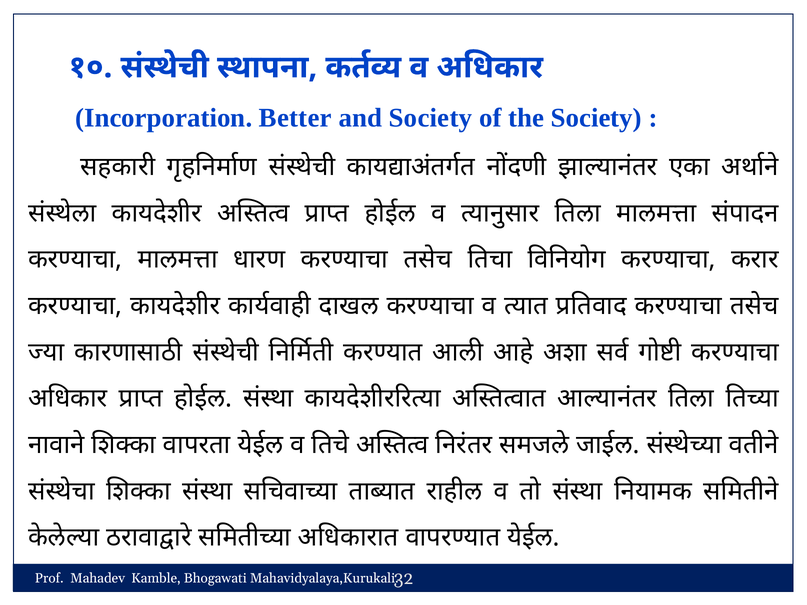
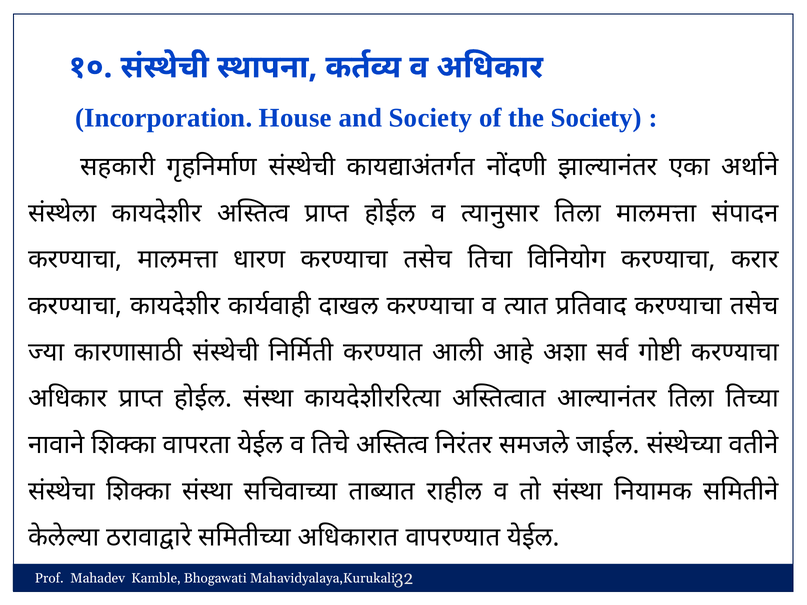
Better: Better -> House
